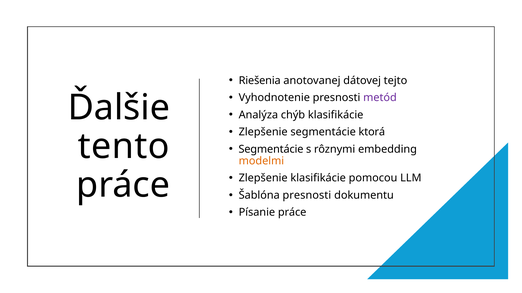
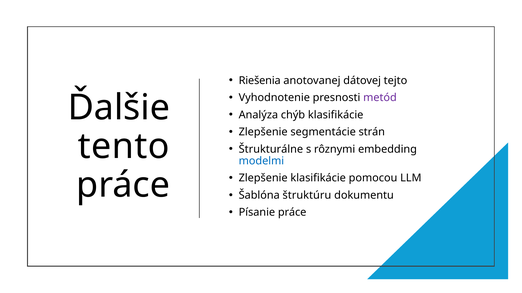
ktorá: ktorá -> strán
Segmentácie at (271, 149): Segmentácie -> Štrukturálne
modelmi colour: orange -> blue
Šablóna presnosti: presnosti -> štruktúru
